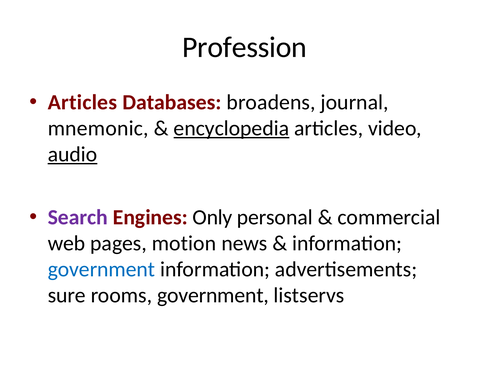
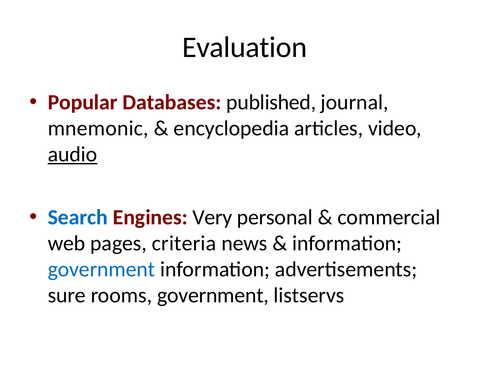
Profession: Profession -> Evaluation
Articles at (83, 103): Articles -> Popular
broadens: broadens -> published
encyclopedia underline: present -> none
Search colour: purple -> blue
Only: Only -> Very
motion: motion -> criteria
